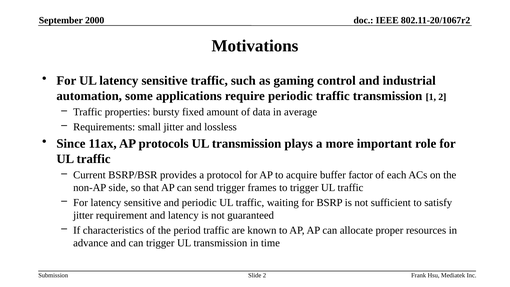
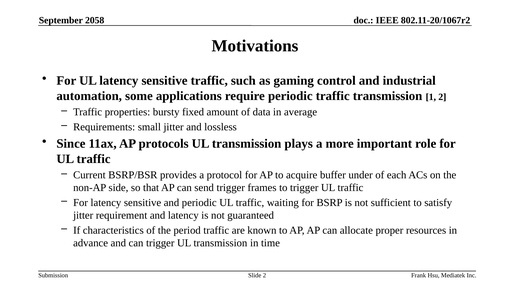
2000: 2000 -> 2058
factor: factor -> under
